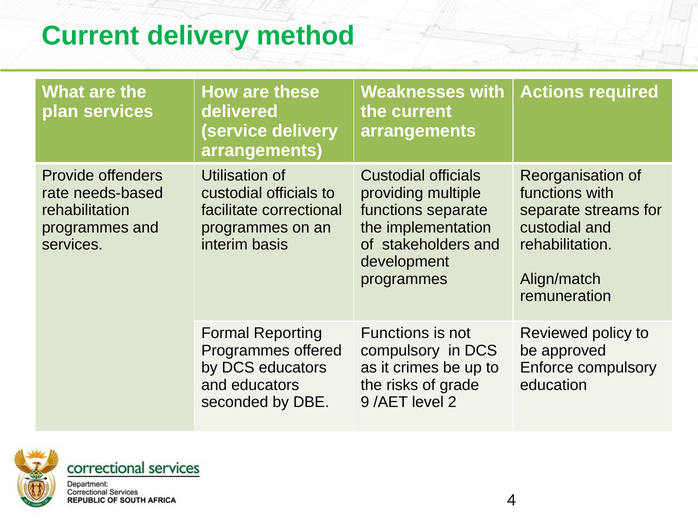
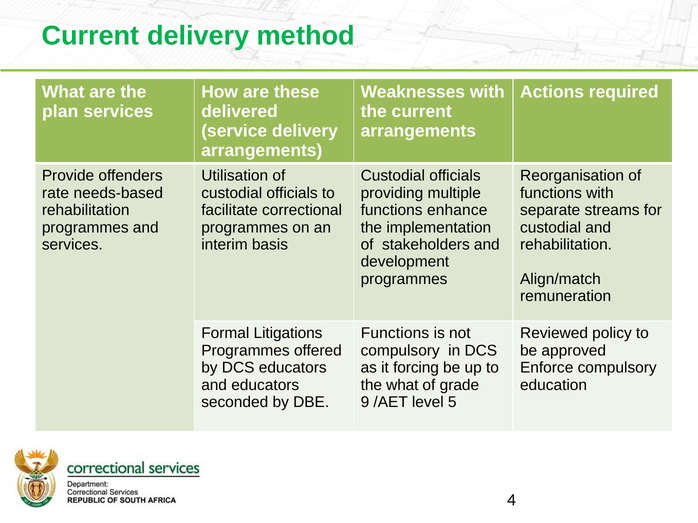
functions separate: separate -> enhance
Reporting: Reporting -> Litigations
crimes: crimes -> forcing
the risks: risks -> what
2: 2 -> 5
